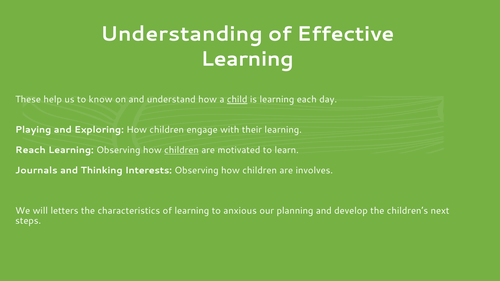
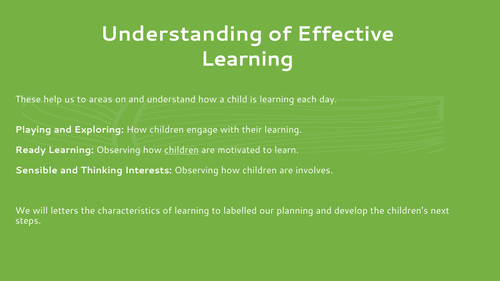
know: know -> areas
child underline: present -> none
Reach: Reach -> Ready
Journals: Journals -> Sensible
anxious: anxious -> labelled
